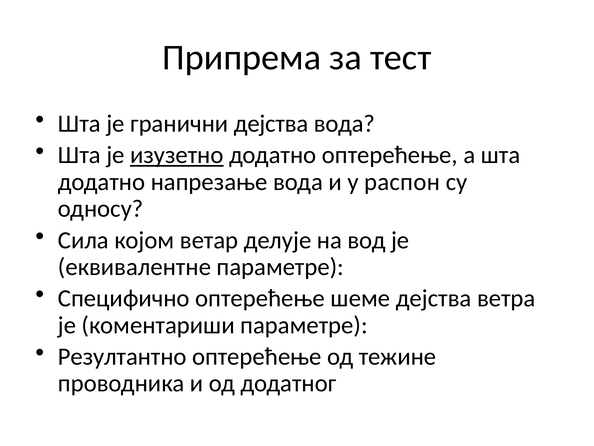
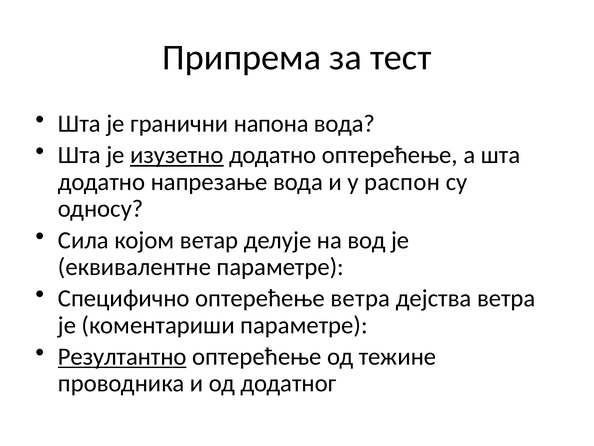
гранични дејства: дејства -> напона
оптерећење шеме: шеме -> ветра
Резултантно underline: none -> present
